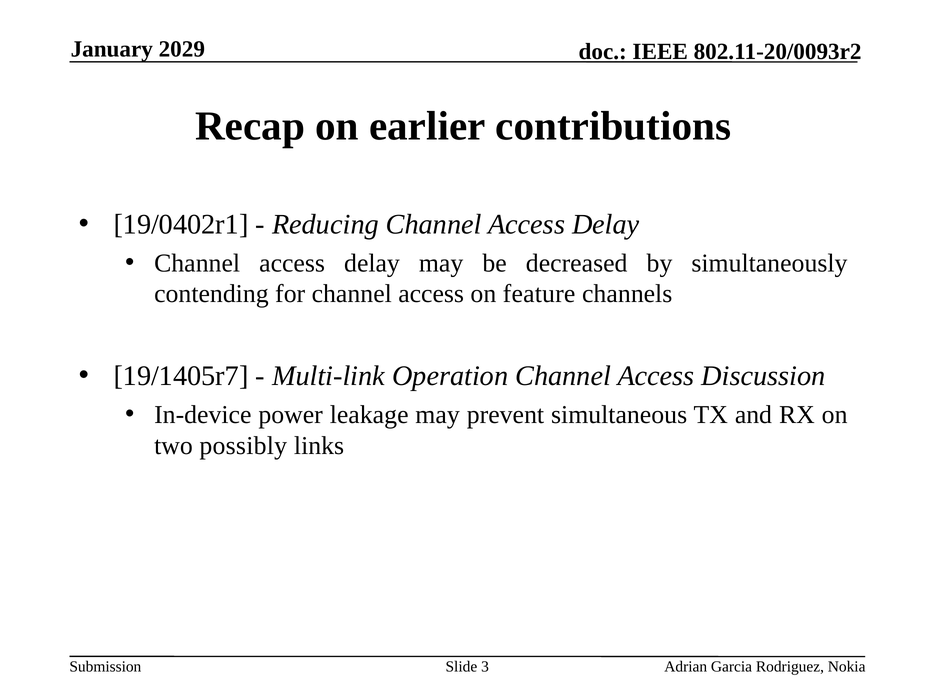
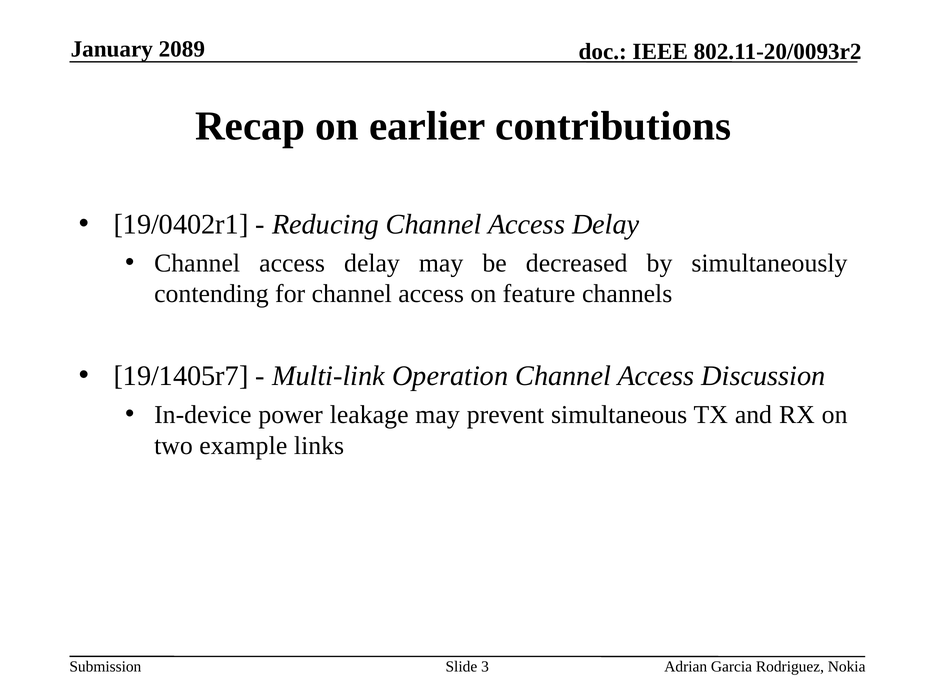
2029: 2029 -> 2089
possibly: possibly -> example
